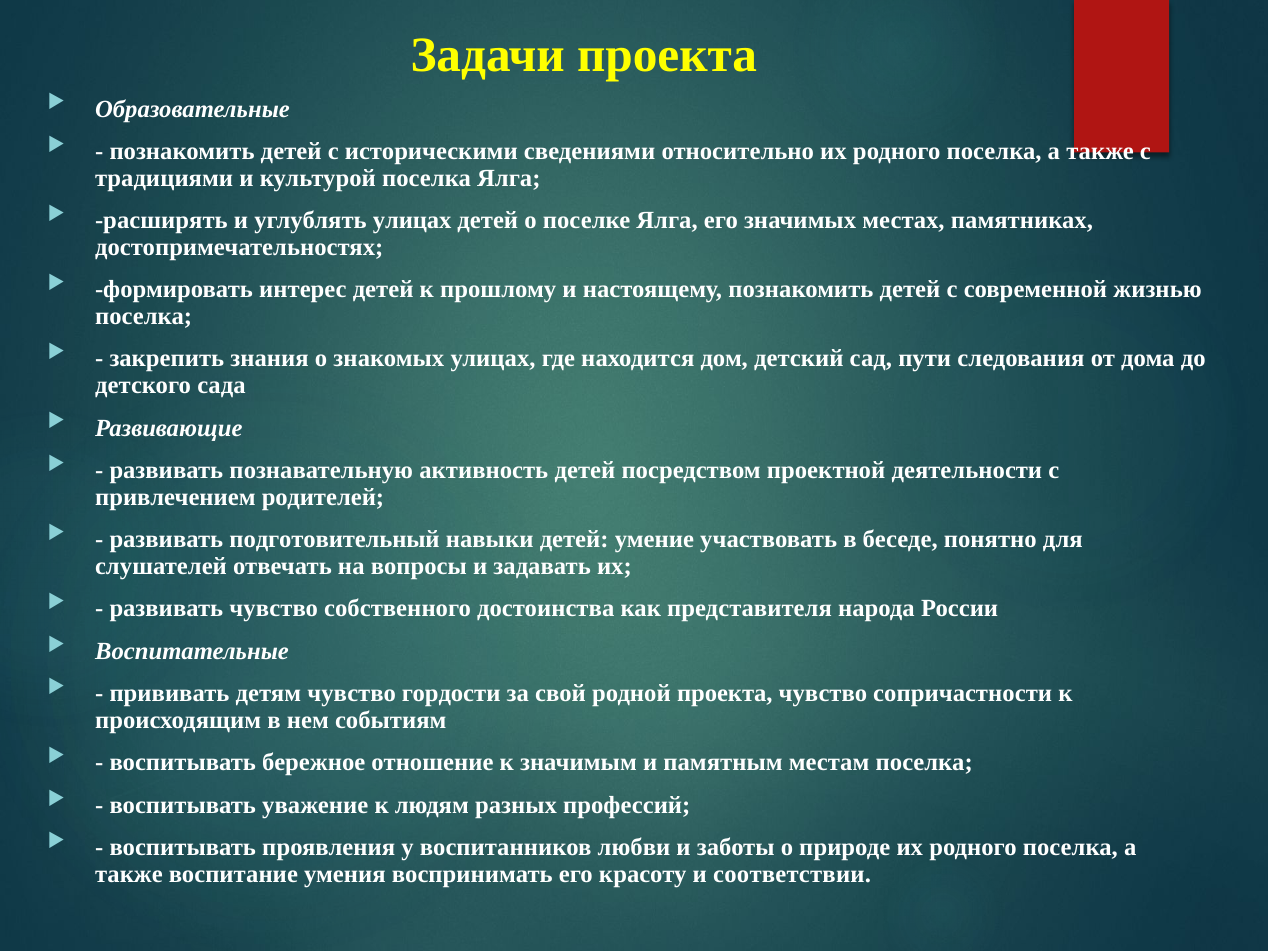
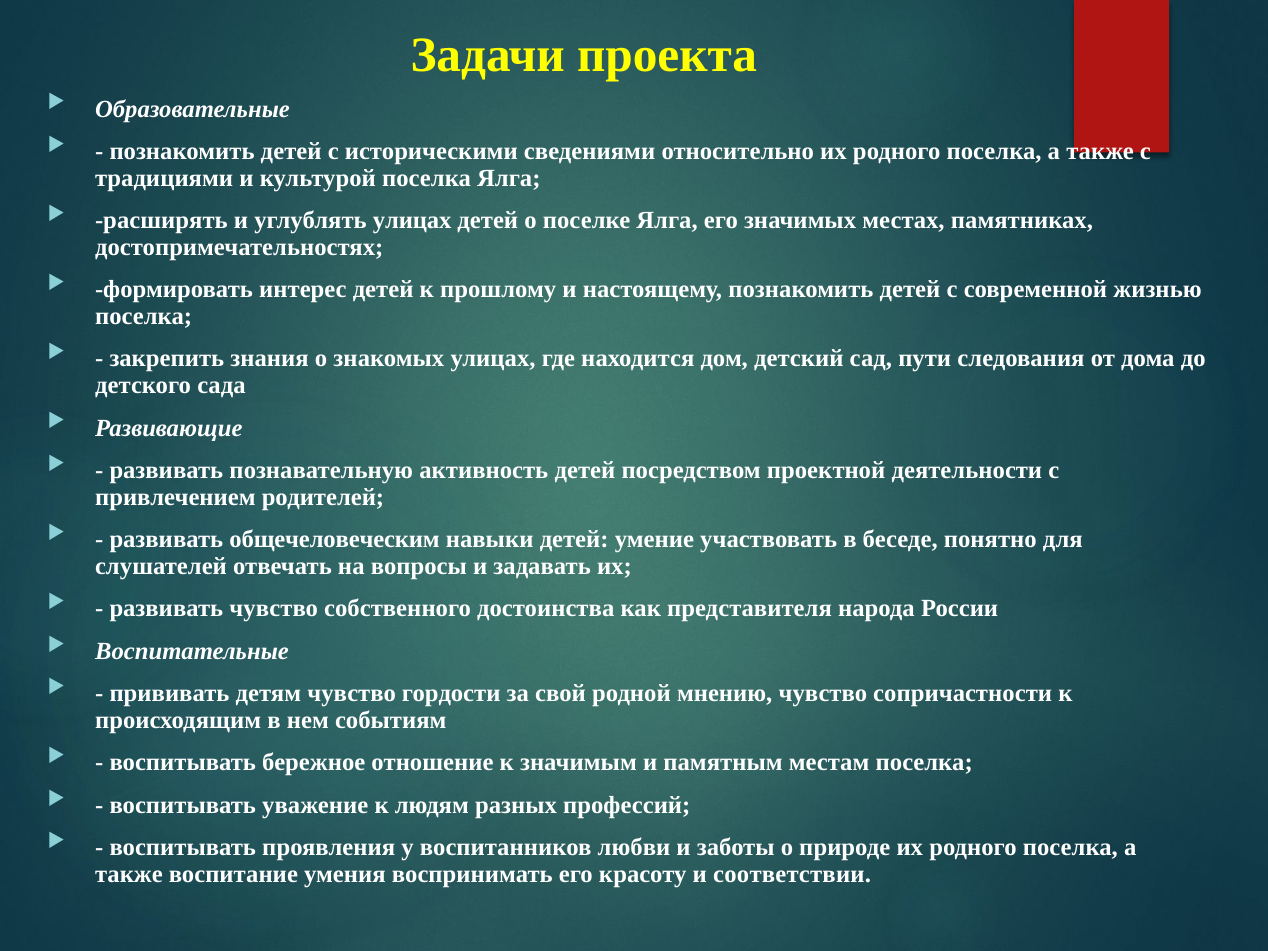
подготовительный: подготовительный -> общечеловеческим
родной проекта: проекта -> мнению
